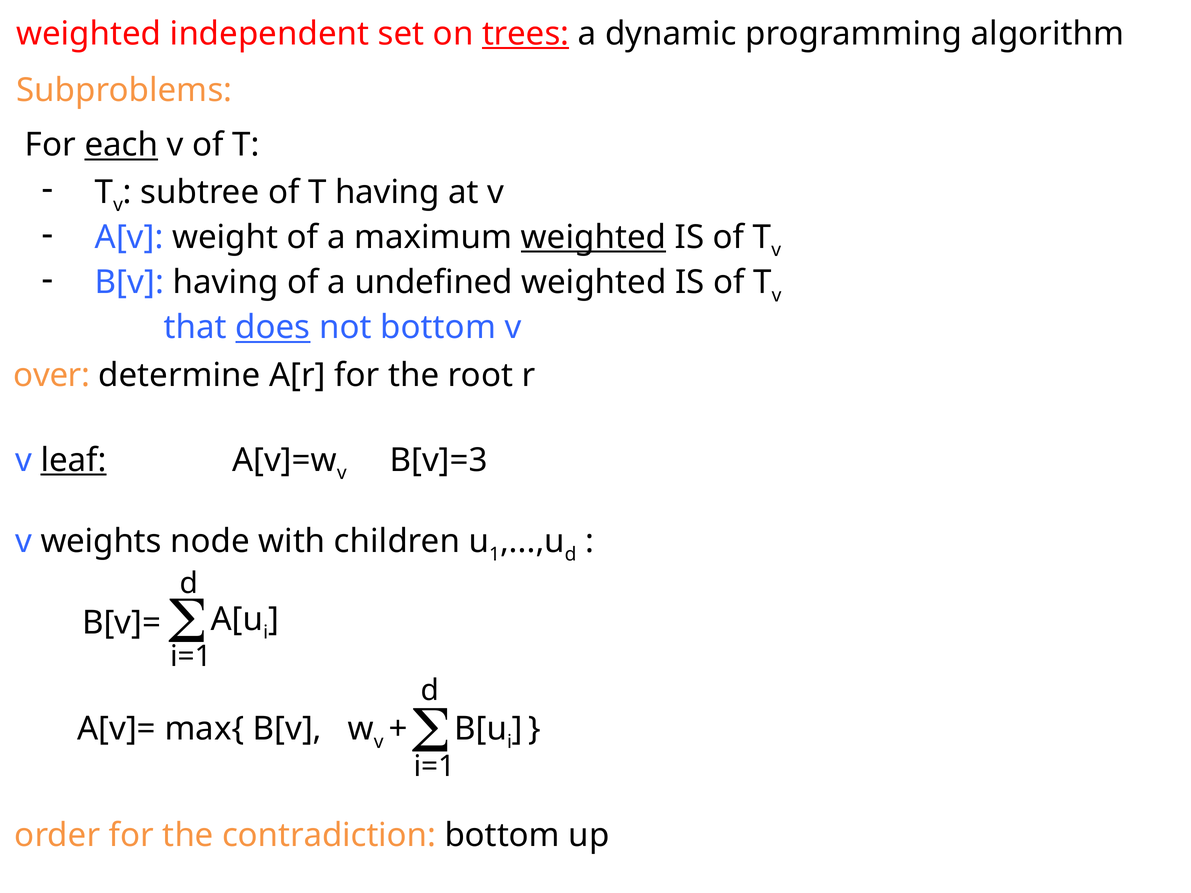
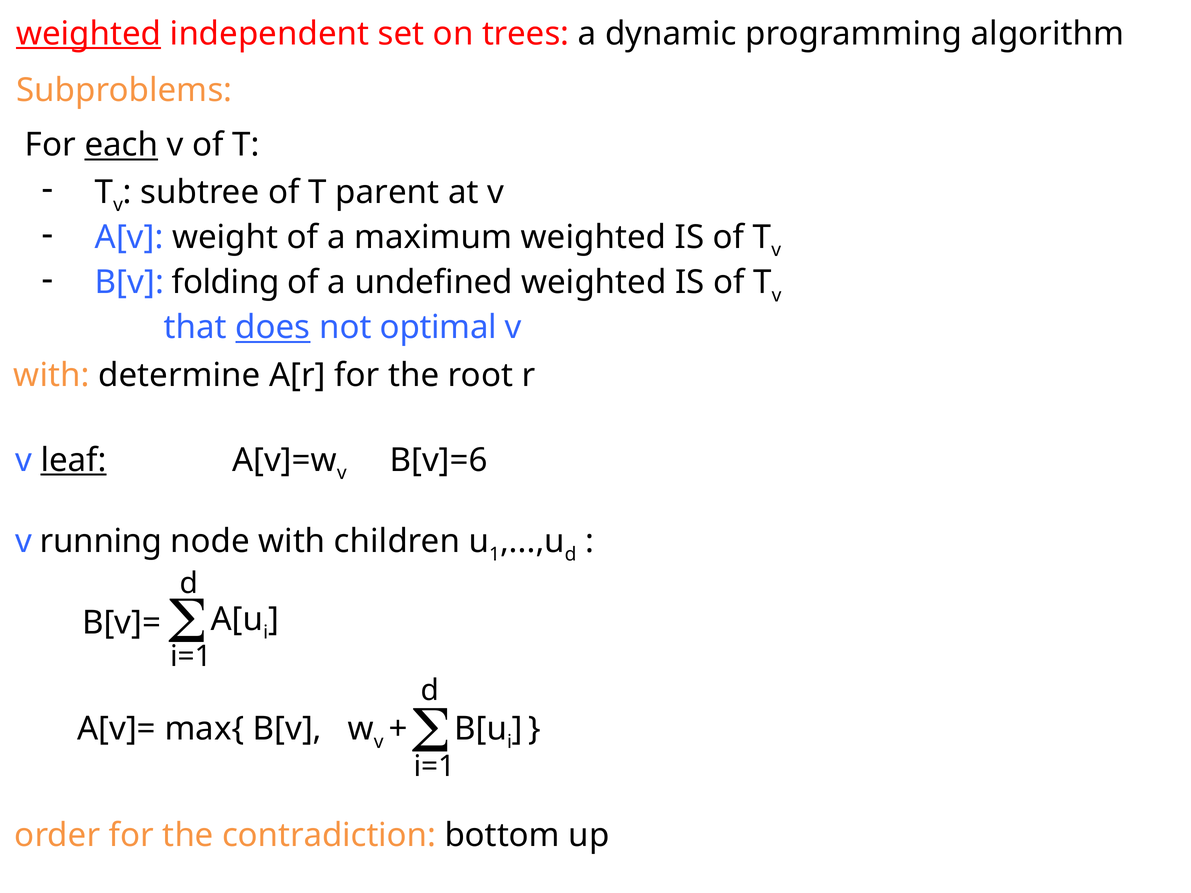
weighted at (89, 34) underline: none -> present
trees underline: present -> none
T having: having -> parent
weighted at (594, 237) underline: present -> none
B[v having: having -> folding
not bottom: bottom -> optimal
over at (52, 376): over -> with
B[v]=3: B[v]=3 -> B[v]=6
weights: weights -> running
